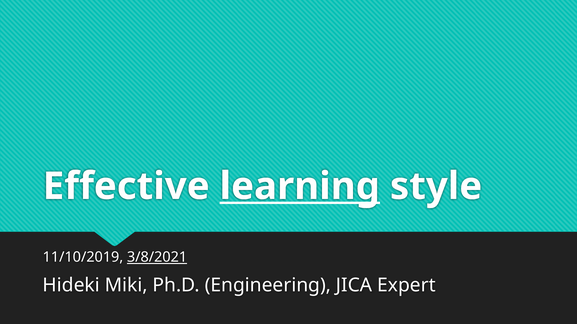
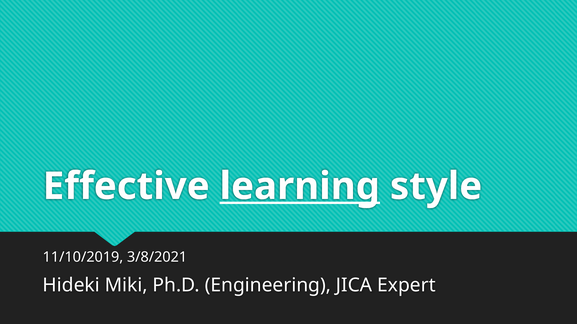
3/8/2021 underline: present -> none
